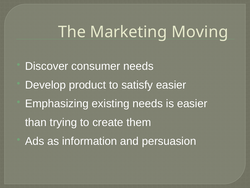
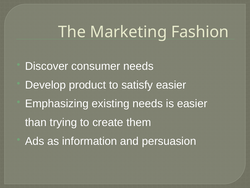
Moving: Moving -> Fashion
